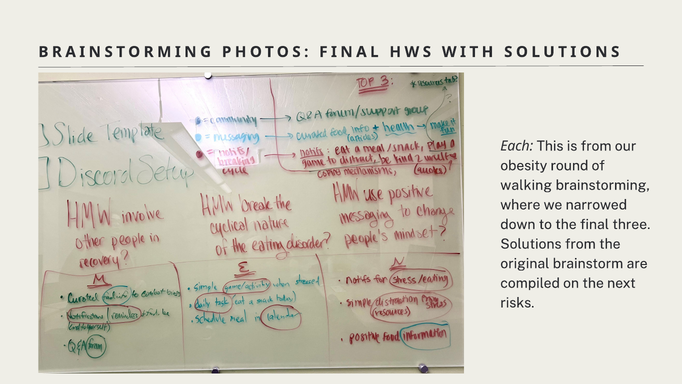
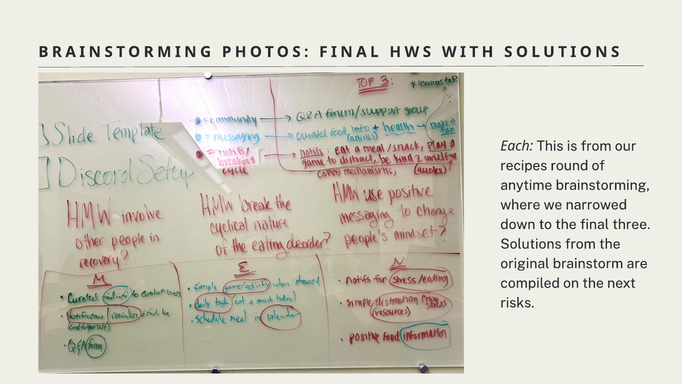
obesity: obesity -> recipes
walking: walking -> anytime
